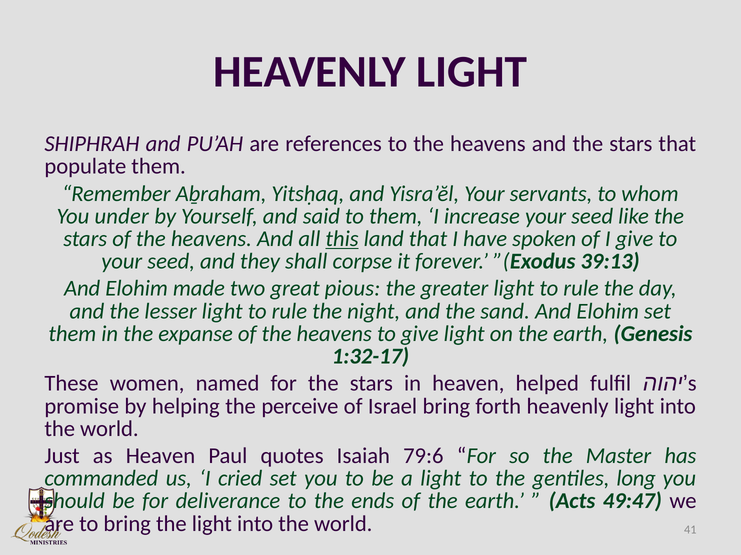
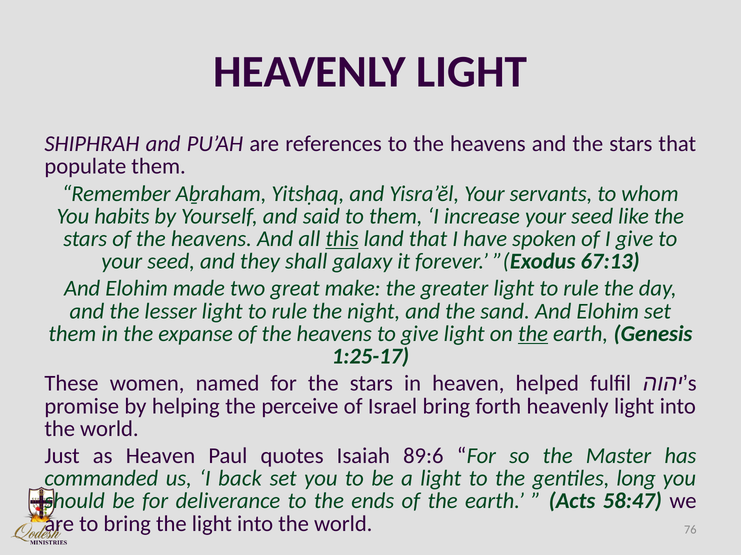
under: under -> habits
corpse: corpse -> galaxy
39:13: 39:13 -> 67:13
pious: pious -> make
the at (533, 334) underline: none -> present
1:32-17: 1:32-17 -> 1:25-17
79:6: 79:6 -> 89:6
cried: cried -> back
49:47: 49:47 -> 58:47
41: 41 -> 76
